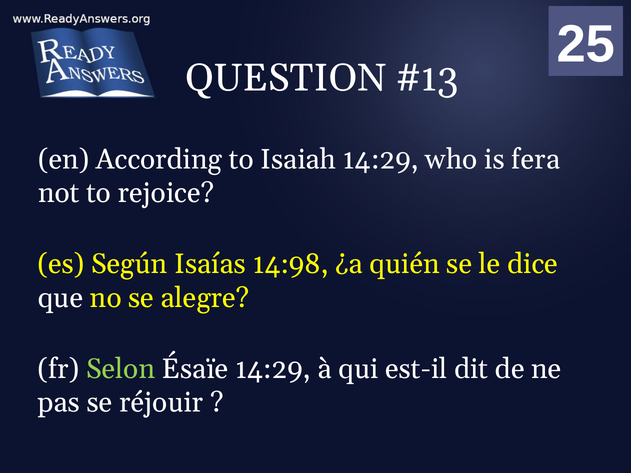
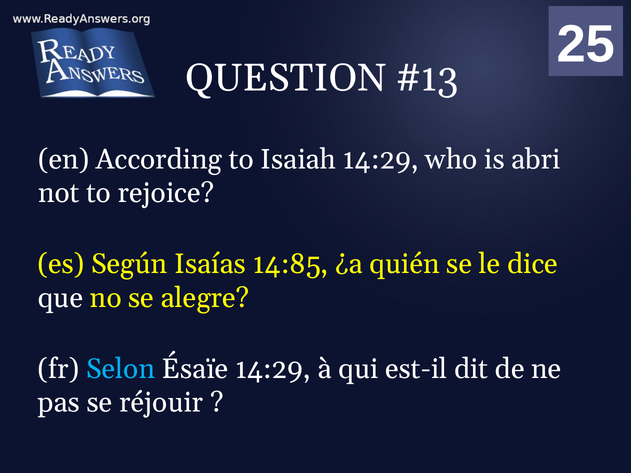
fera: fera -> abri
14:98: 14:98 -> 14:85
Selon colour: light green -> light blue
